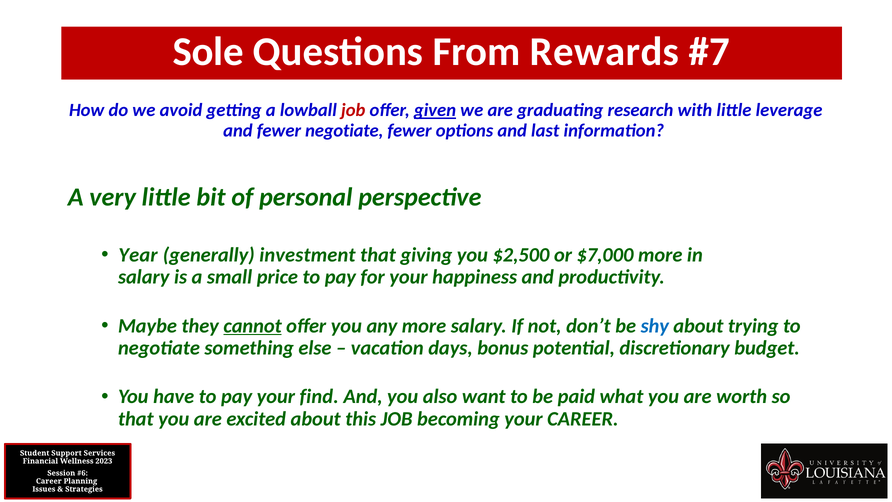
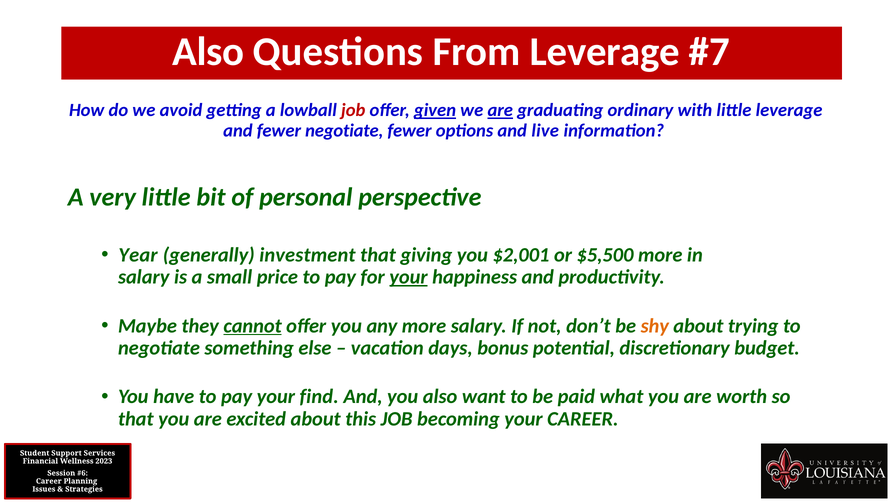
Sole at (208, 52): Sole -> Also
From Rewards: Rewards -> Leverage
are at (500, 110) underline: none -> present
research: research -> ordinary
last: last -> live
$2,500: $2,500 -> $2,001
$7,000: $7,000 -> $5,500
your at (408, 277) underline: none -> present
shy colour: blue -> orange
